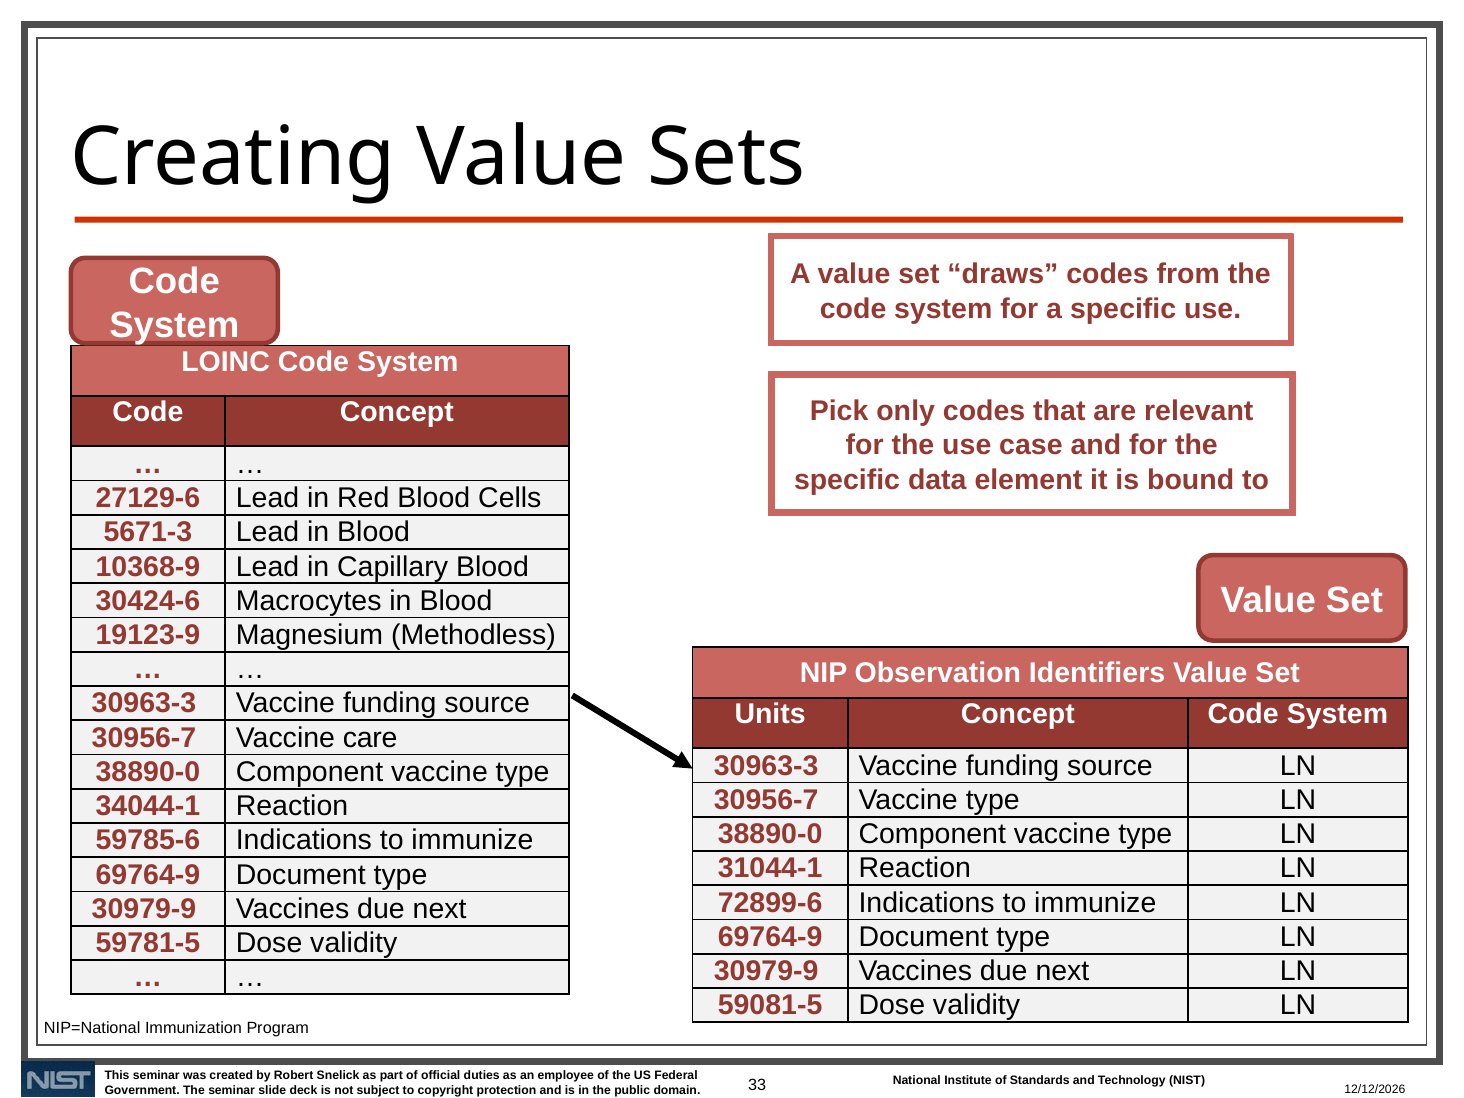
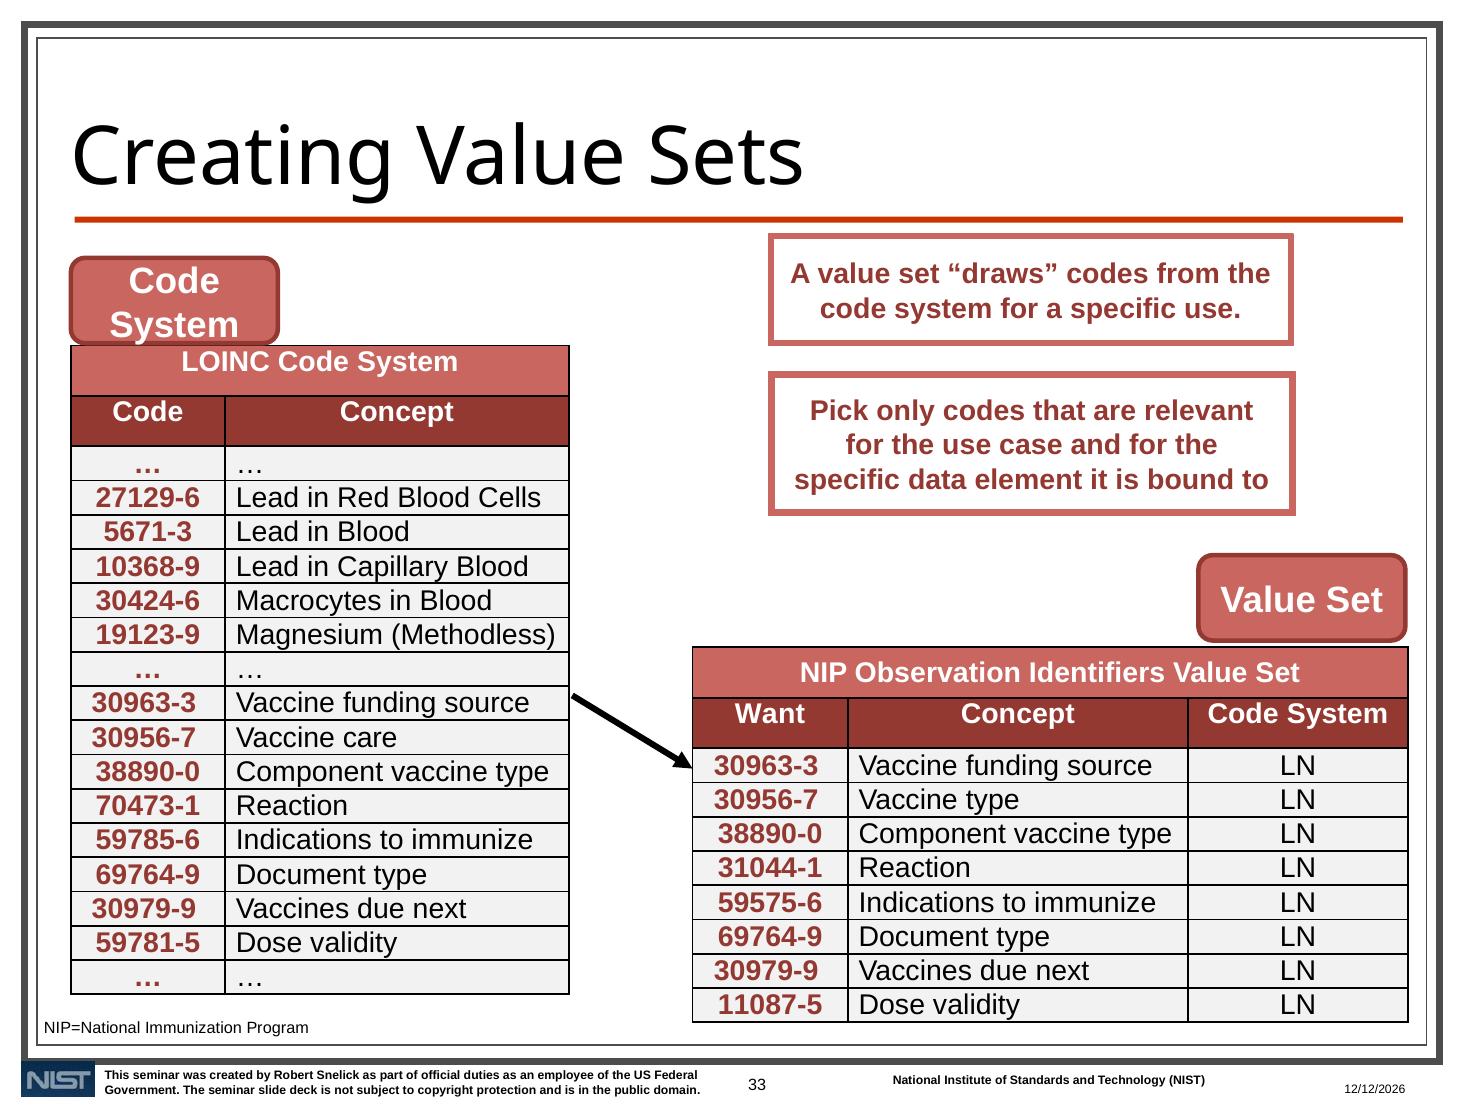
Units: Units -> Want
34044-1: 34044-1 -> 70473-1
72899-6: 72899-6 -> 59575-6
59081-5: 59081-5 -> 11087-5
